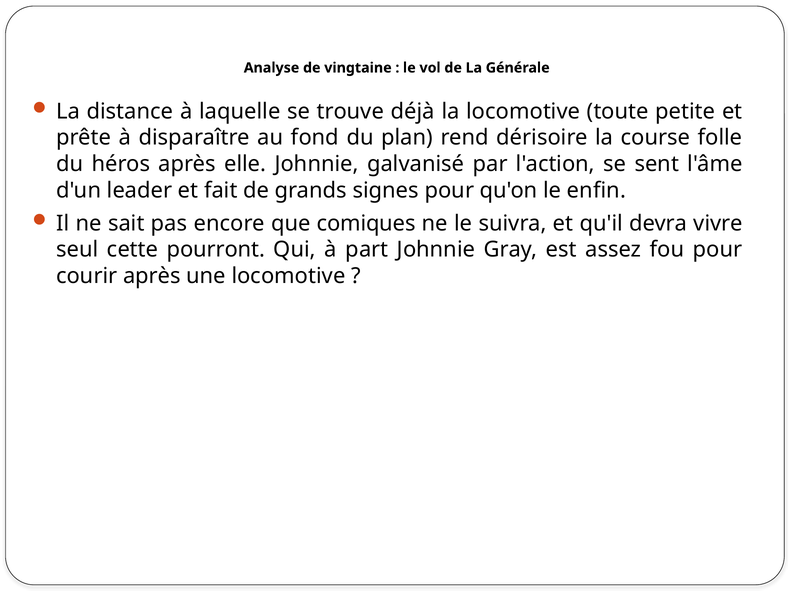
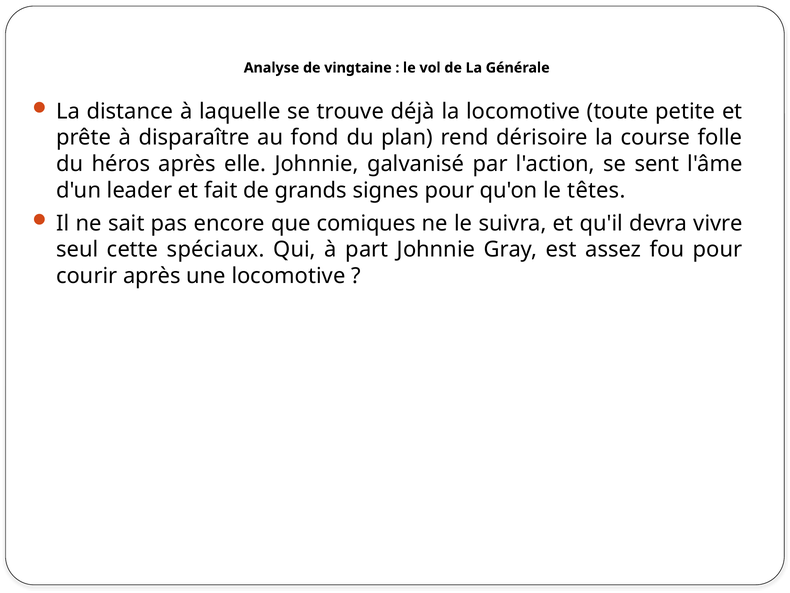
enfin: enfin -> têtes
pourront: pourront -> spéciaux
